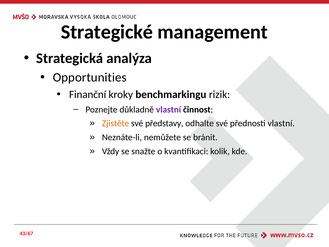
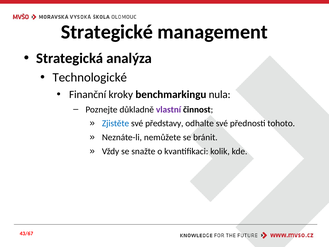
Opportunities: Opportunities -> Technologické
rizik: rizik -> nula
Zjistěte colour: orange -> blue
přednosti vlastní: vlastní -> tohoto
